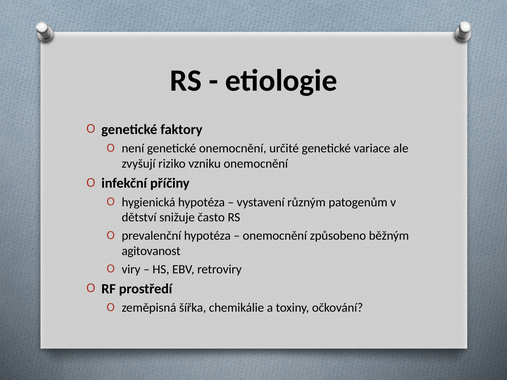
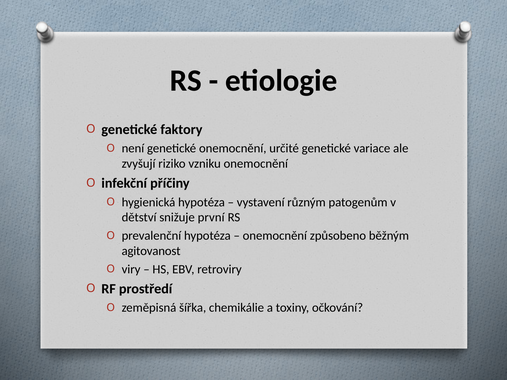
často: často -> první
